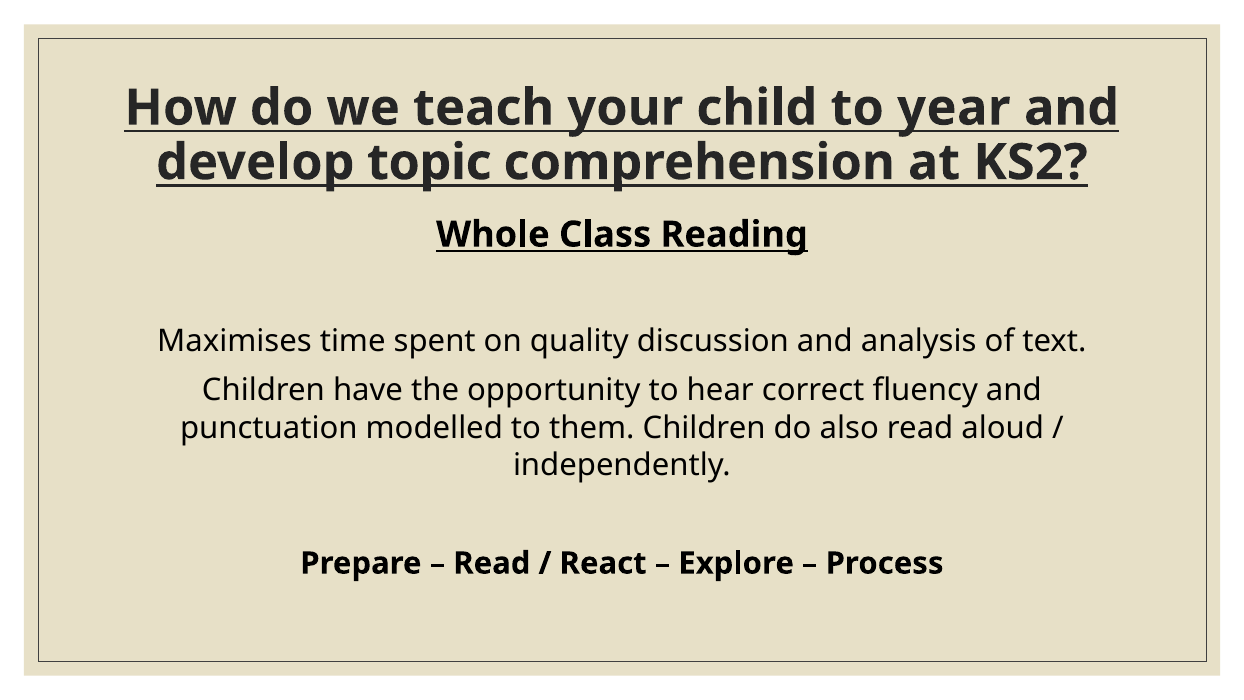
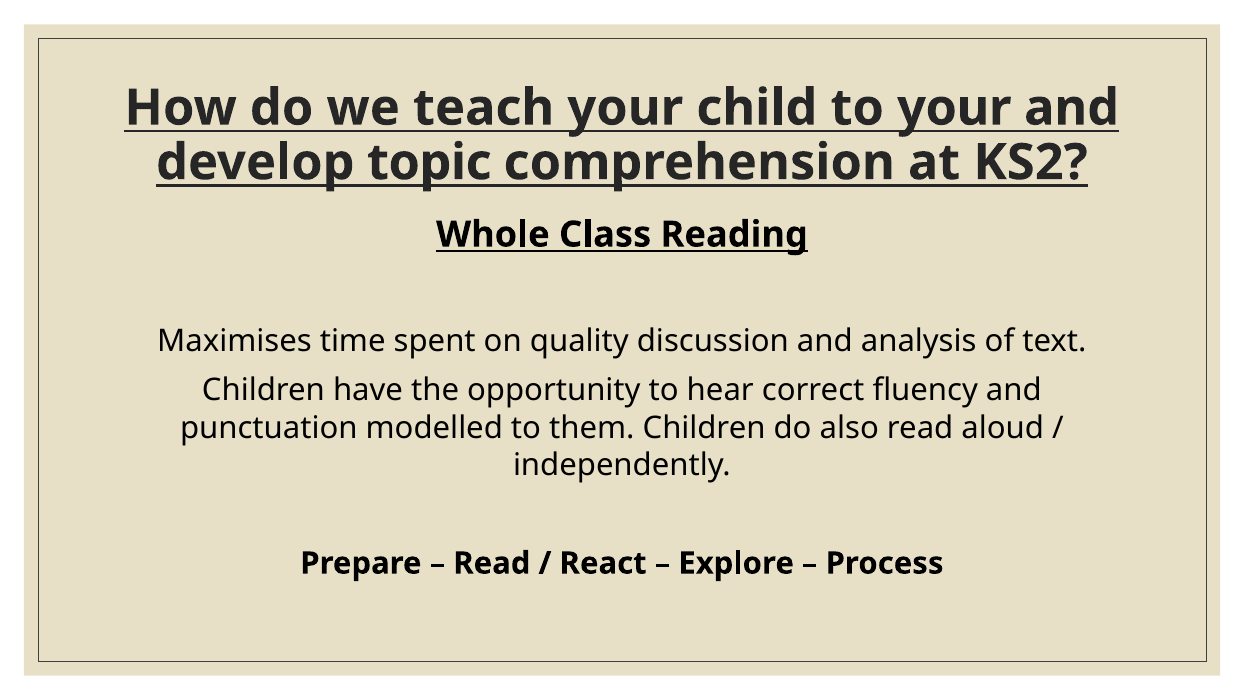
to year: year -> your
